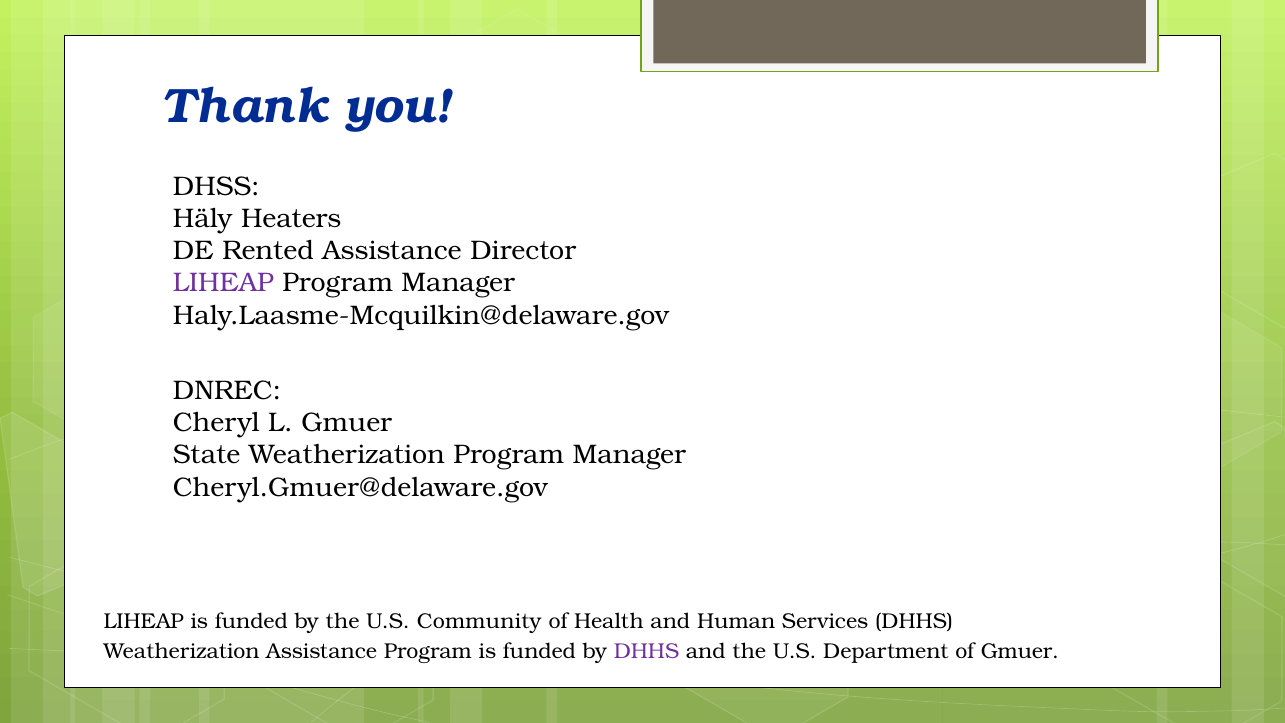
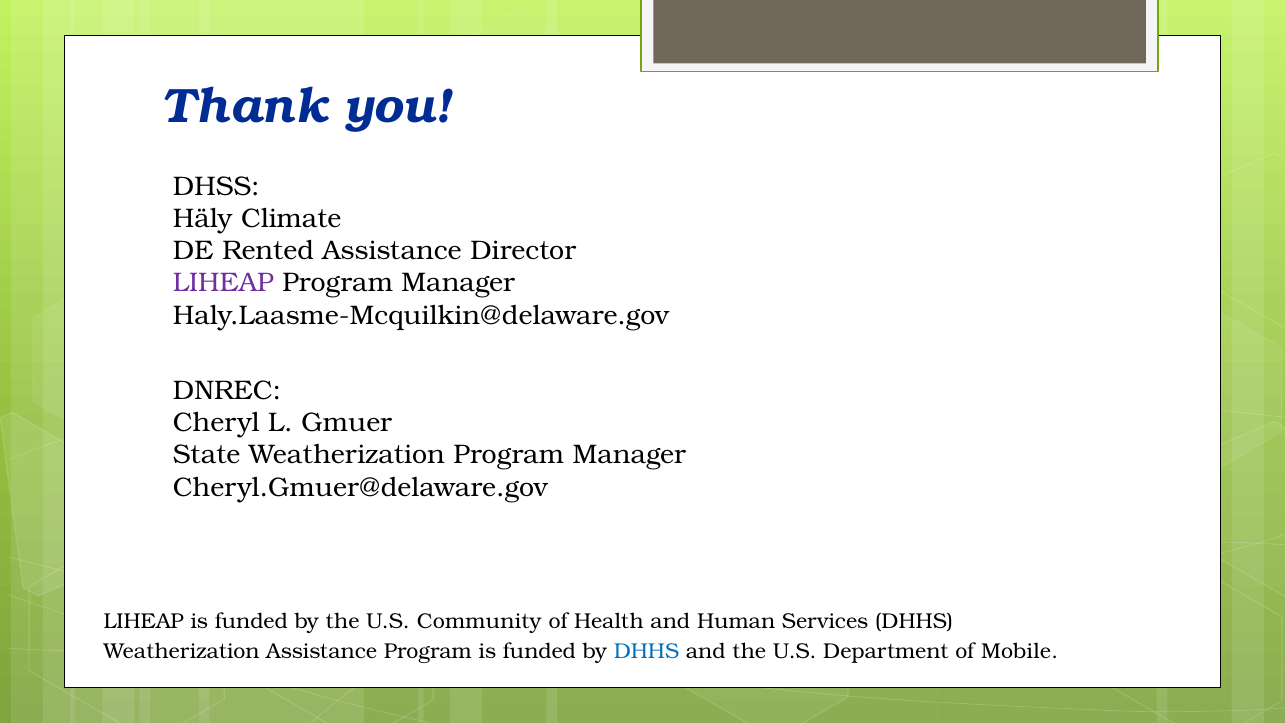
Heaters: Heaters -> Climate
DHHS at (646, 651) colour: purple -> blue
of Gmuer: Gmuer -> Mobile
